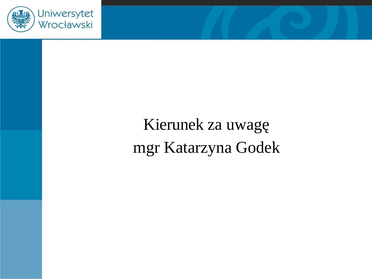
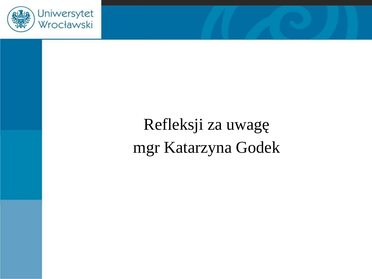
Kierunek: Kierunek -> Refleksji
